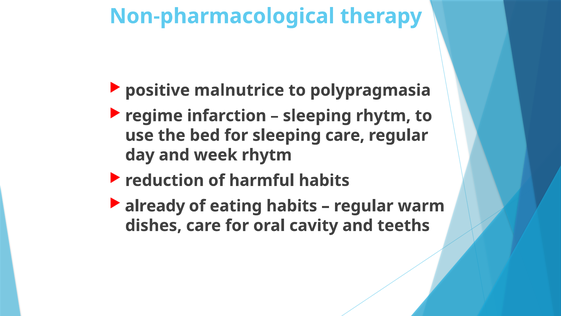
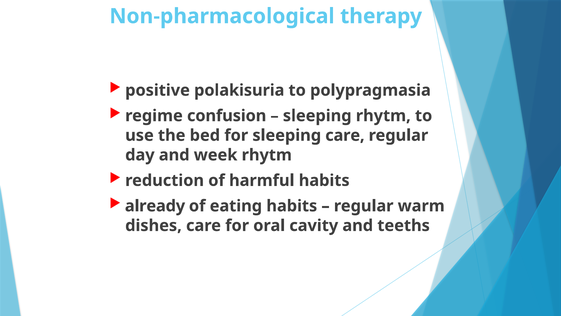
malnutrice: malnutrice -> polakisuria
infarction: infarction -> confusion
